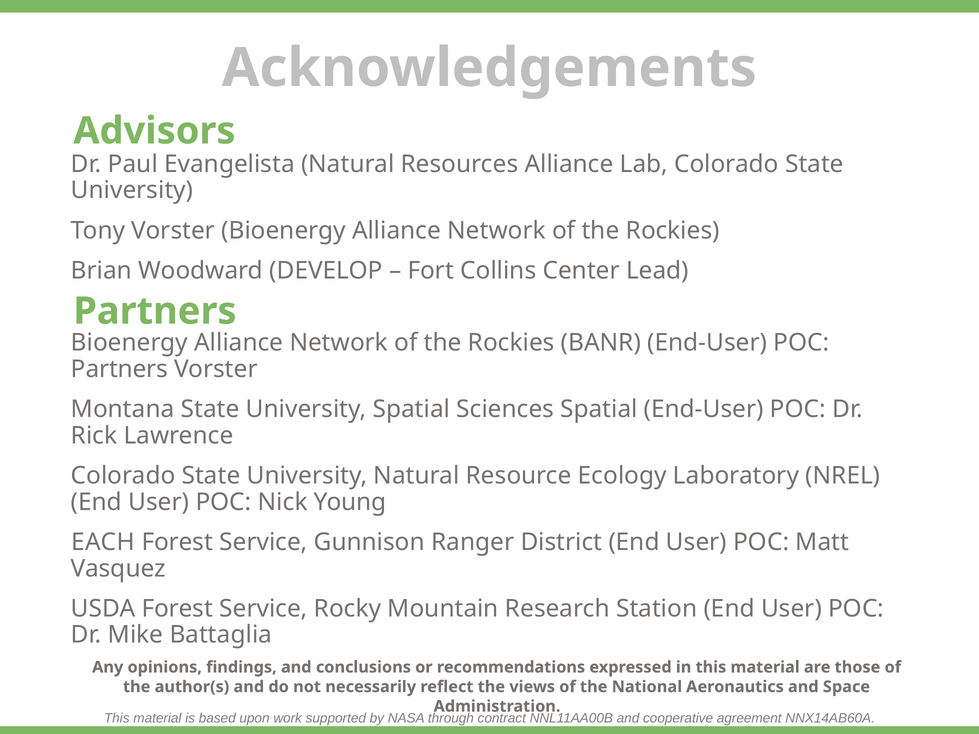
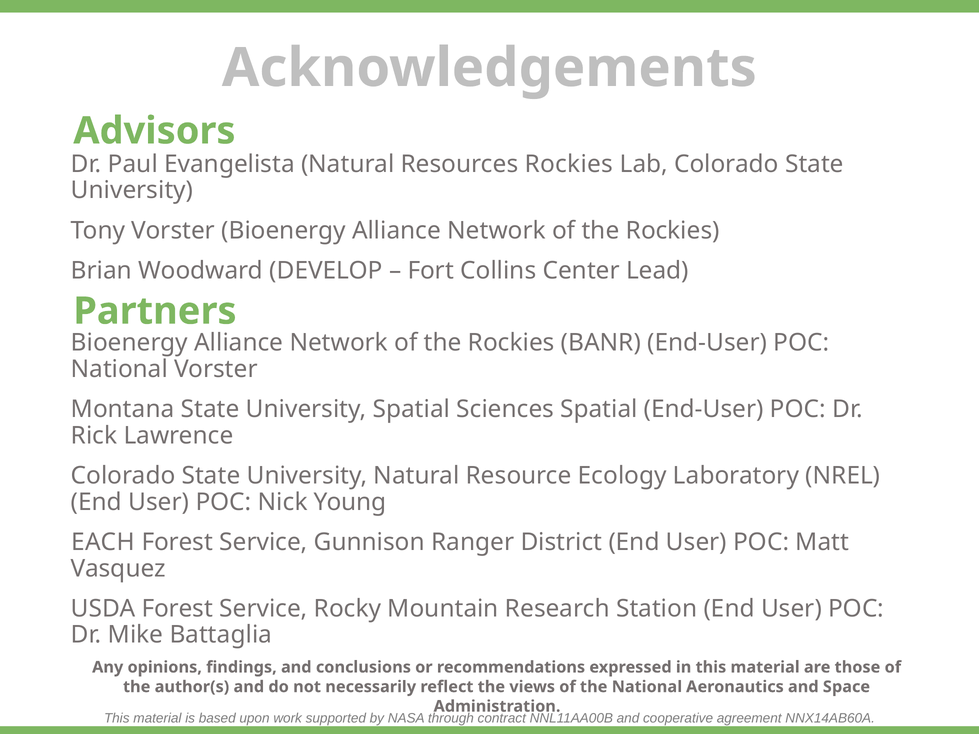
Resources Alliance: Alliance -> Rockies
Partners at (119, 369): Partners -> National
